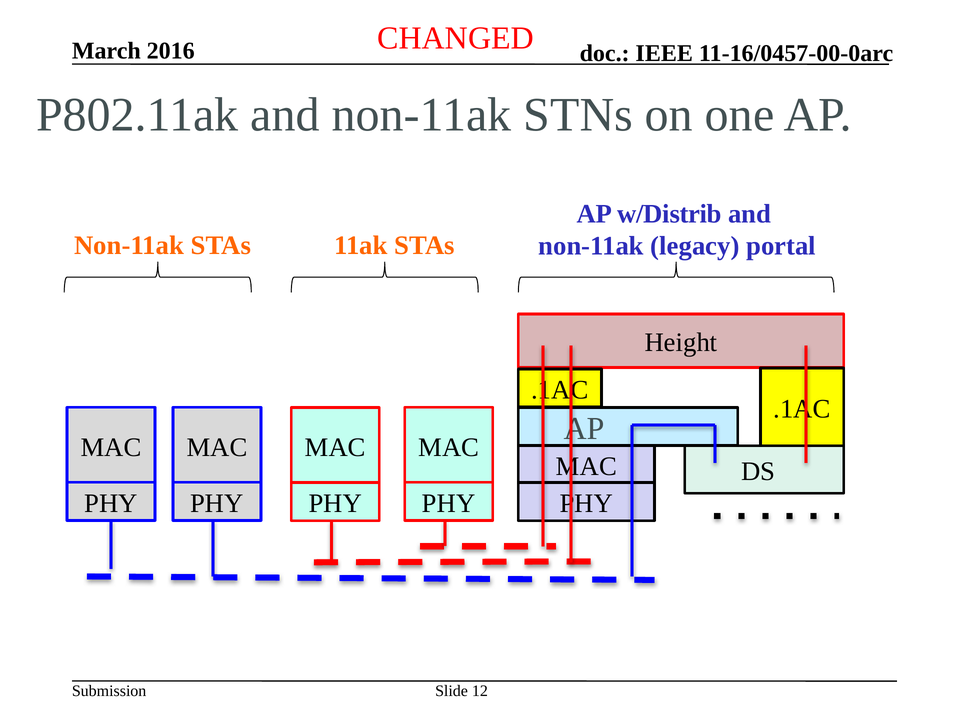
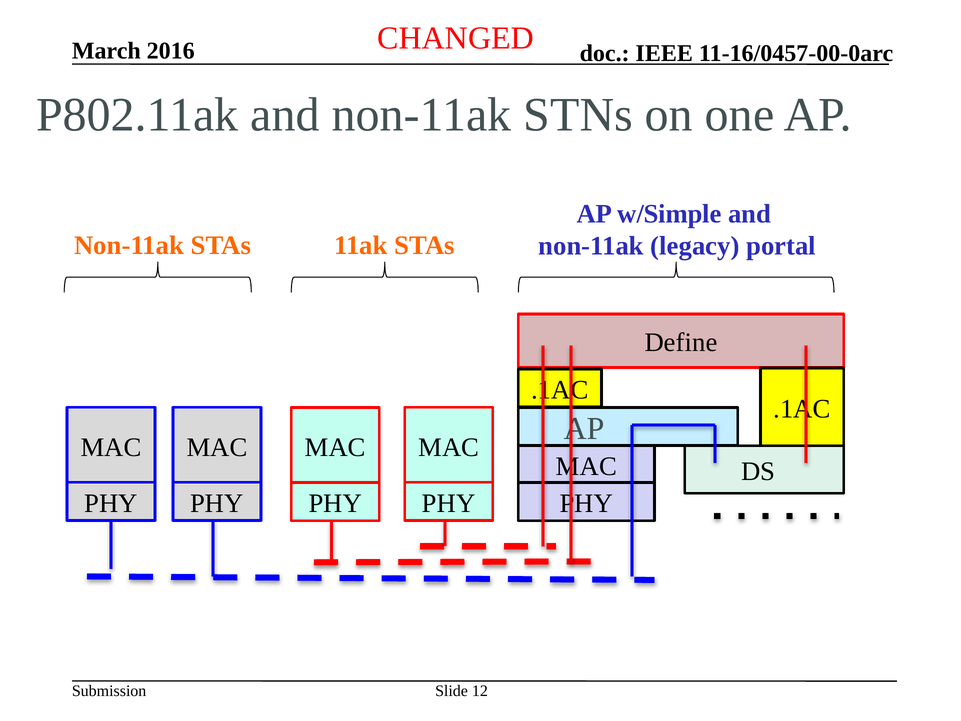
w/Distrib: w/Distrib -> w/Simple
Height: Height -> Define
